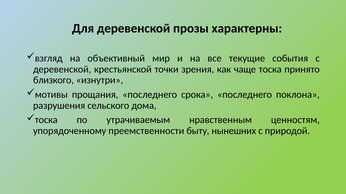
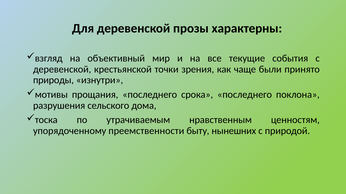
чаще тоска: тоска -> были
близкого: близкого -> природы
